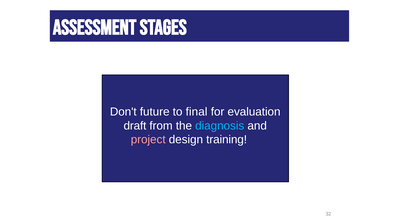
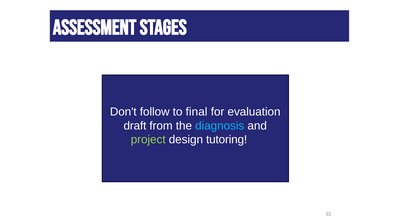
future: future -> follow
project colour: pink -> light green
training: training -> tutoring
